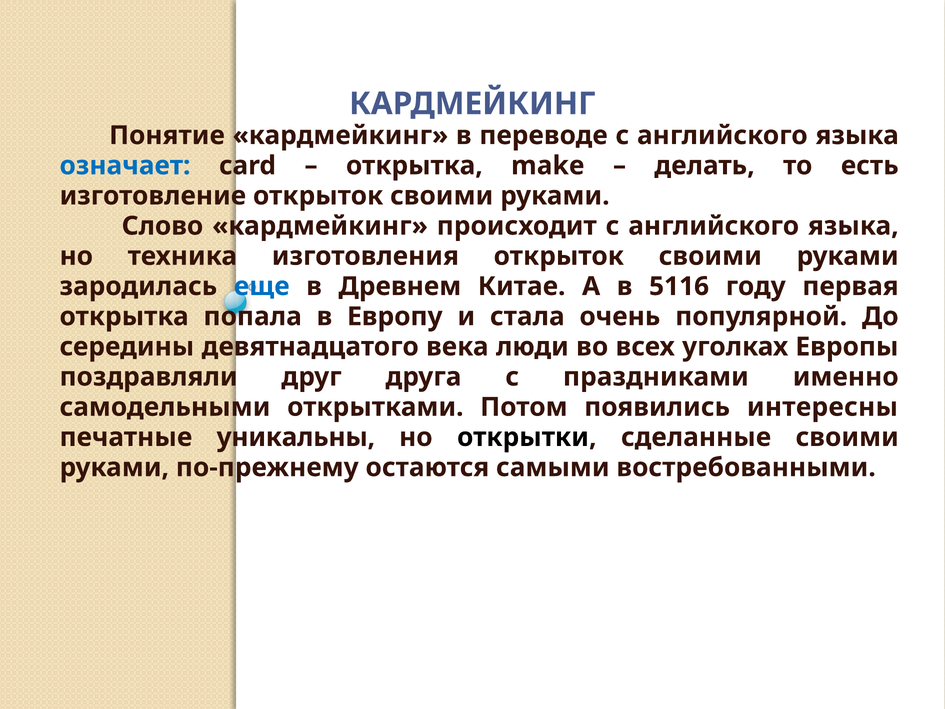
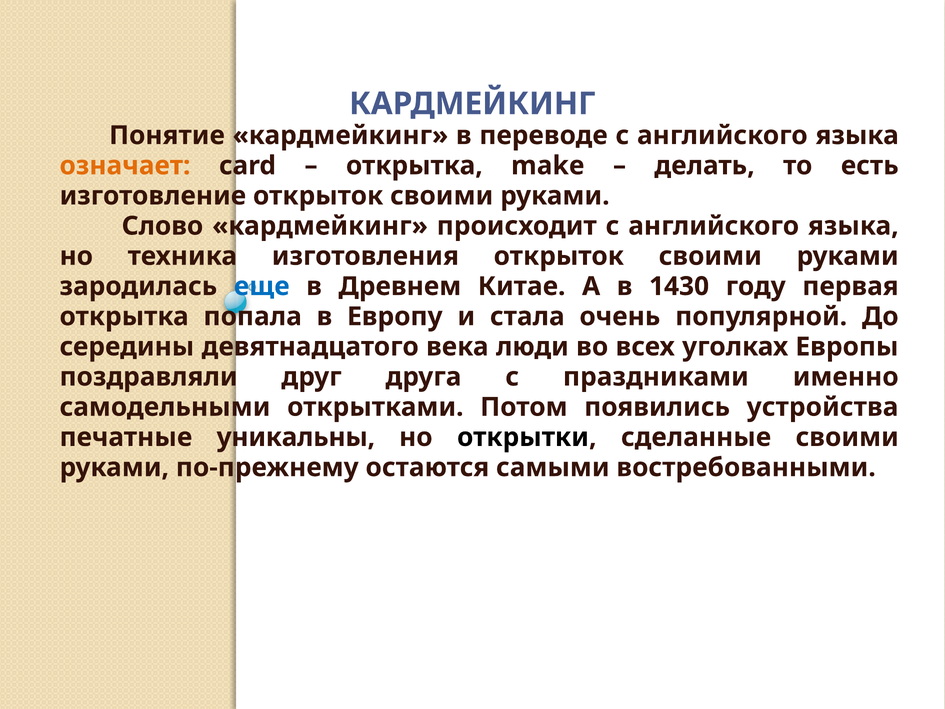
означает colour: blue -> orange
5116: 5116 -> 1430
интересны: интересны -> устройства
